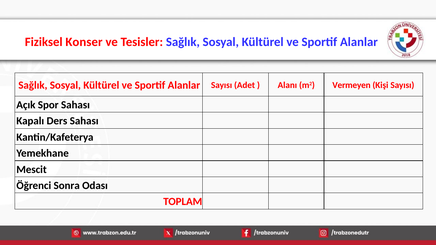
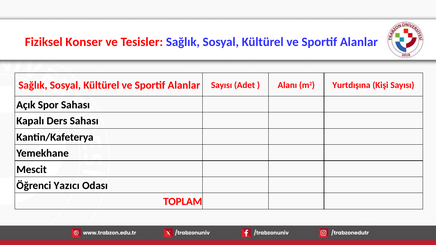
Vermeyen: Vermeyen -> Yurtdışına
Sonra: Sonra -> Yazıcı
